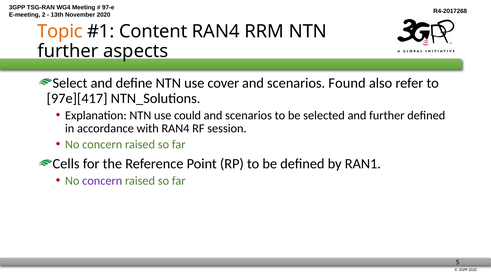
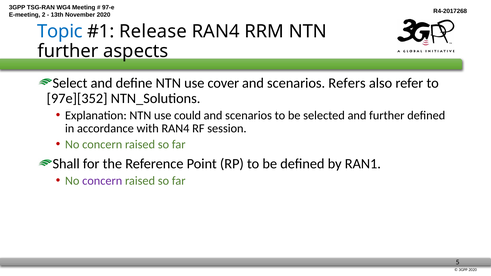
Topic colour: orange -> blue
Content: Content -> Release
Found: Found -> Refers
97e][417: 97e][417 -> 97e][352
Cells: Cells -> Shall
